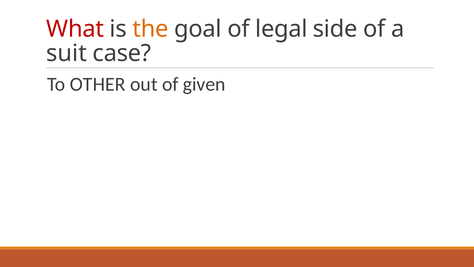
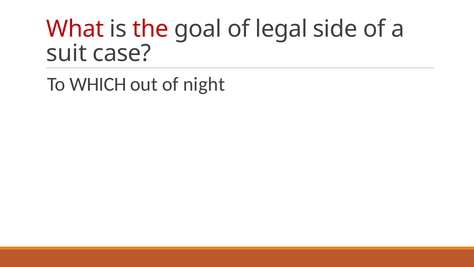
the colour: orange -> red
OTHER: OTHER -> WHICH
given: given -> night
